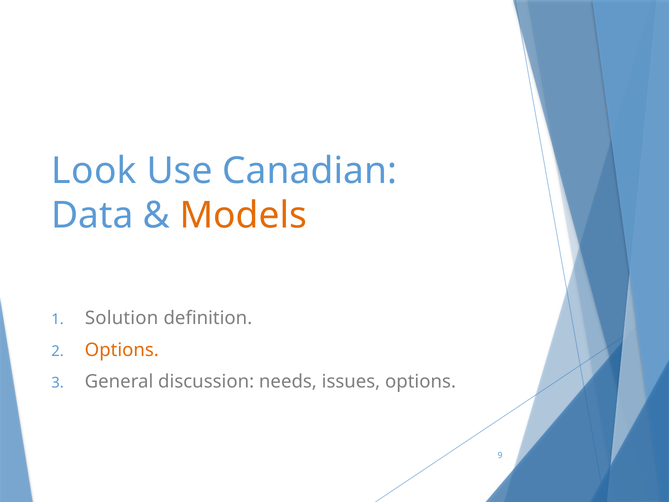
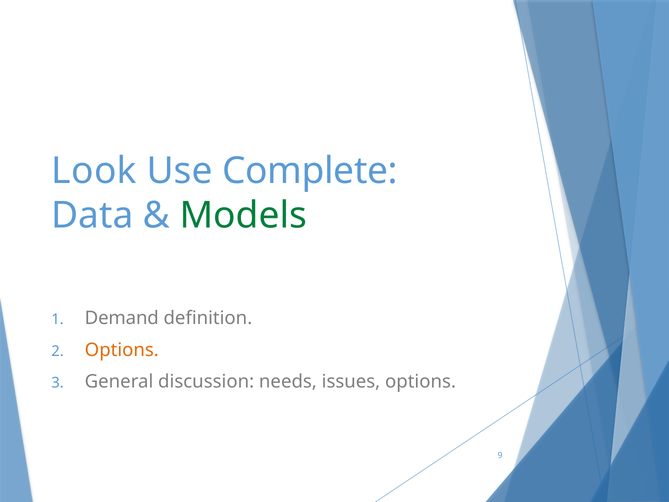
Canadian: Canadian -> Complete
Models colour: orange -> green
Solution: Solution -> Demand
